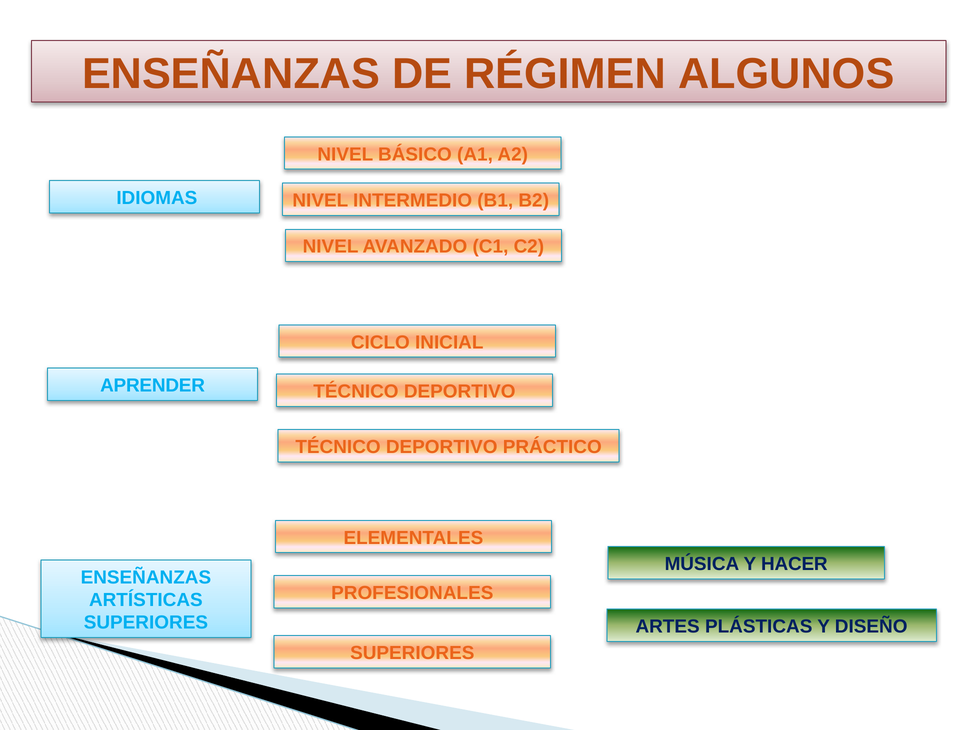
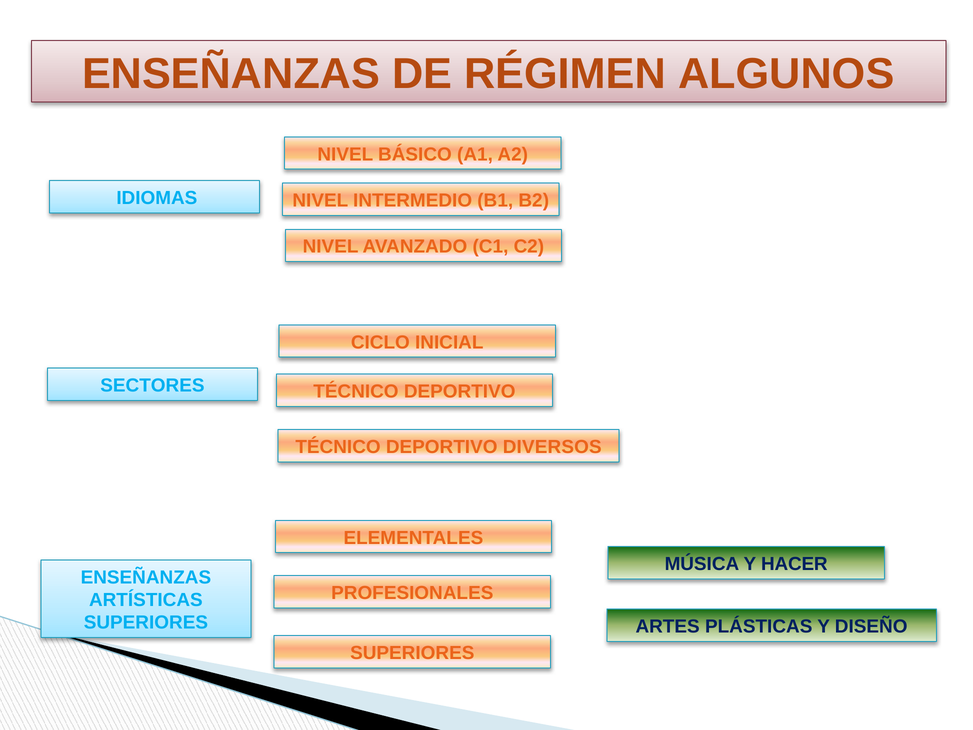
APRENDER: APRENDER -> SECTORES
PRÁCTICO: PRÁCTICO -> DIVERSOS
